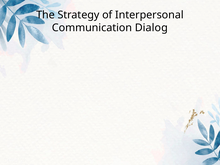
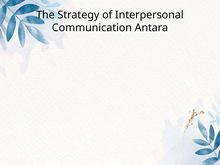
Dialog: Dialog -> Antara
